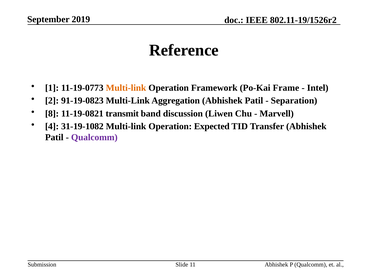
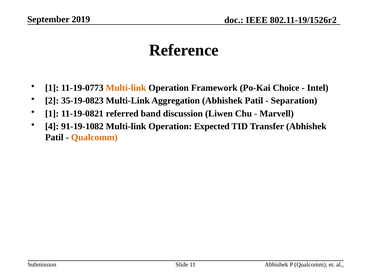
Frame: Frame -> Choice
91-19-0823: 91-19-0823 -> 35-19-0823
8 at (52, 114): 8 -> 1
transmit: transmit -> referred
31-19-1082: 31-19-1082 -> 91-19-1082
Qualcomm at (94, 137) colour: purple -> orange
